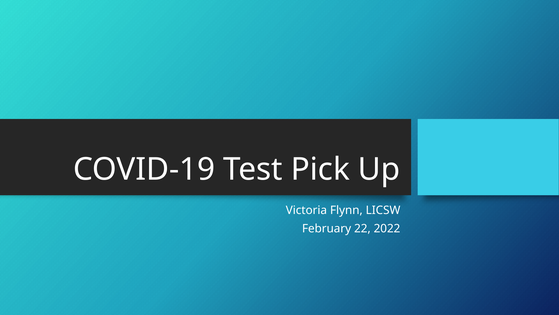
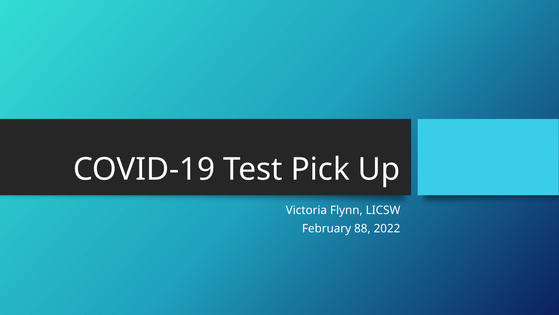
22: 22 -> 88
